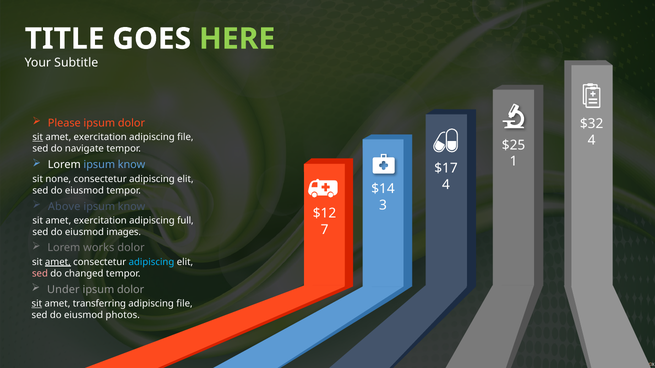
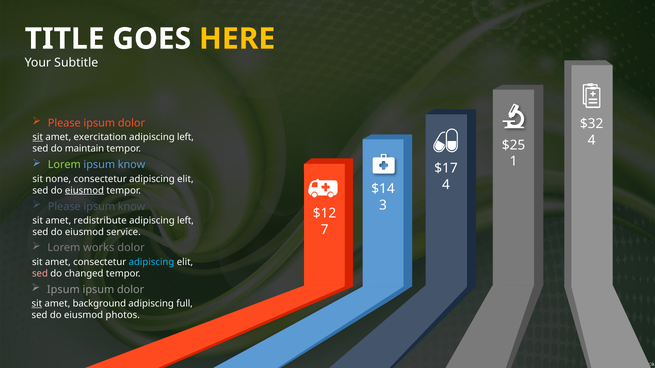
HERE colour: light green -> yellow
file at (185, 137): file -> left
navigate: navigate -> maintain
Lorem at (64, 165) colour: white -> light green
eiusmod at (84, 191) underline: none -> present
Above at (64, 207): Above -> Please
exercitation at (100, 221): exercitation -> redistribute
full at (185, 221): full -> left
images: images -> service
amet at (58, 262) underline: present -> none
Under at (63, 290): Under -> Ipsum
transferring: transferring -> background
file at (185, 304): file -> full
